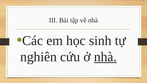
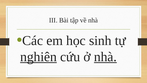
nghiên underline: none -> present
